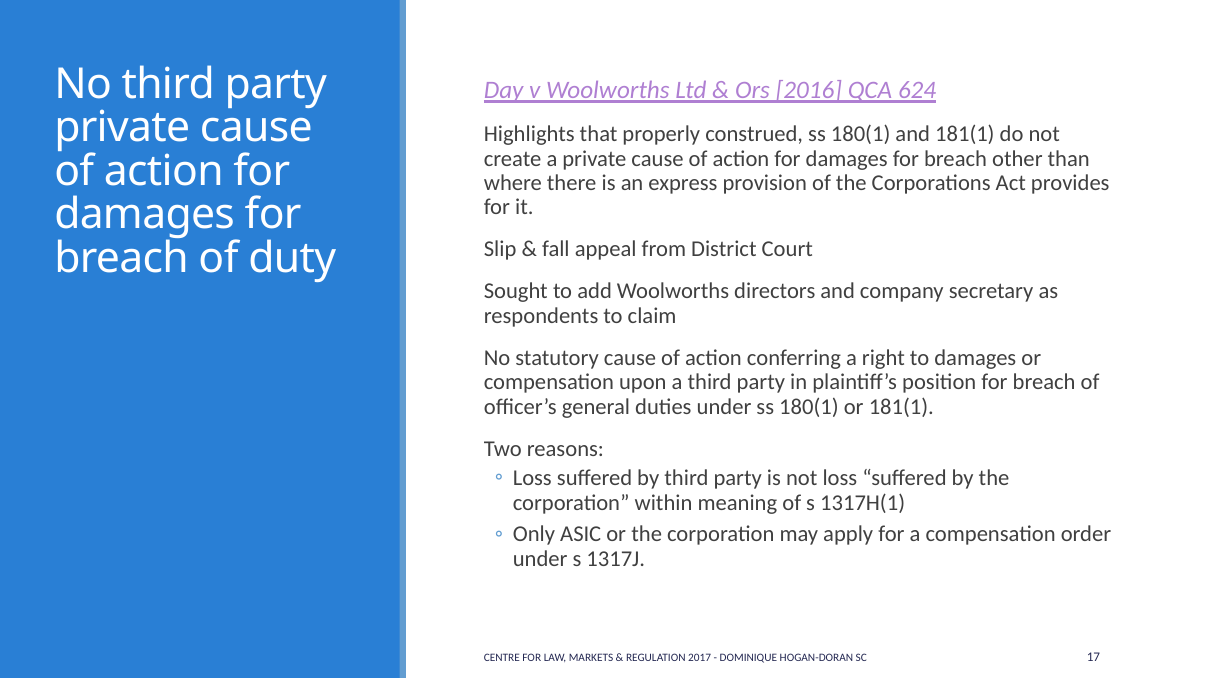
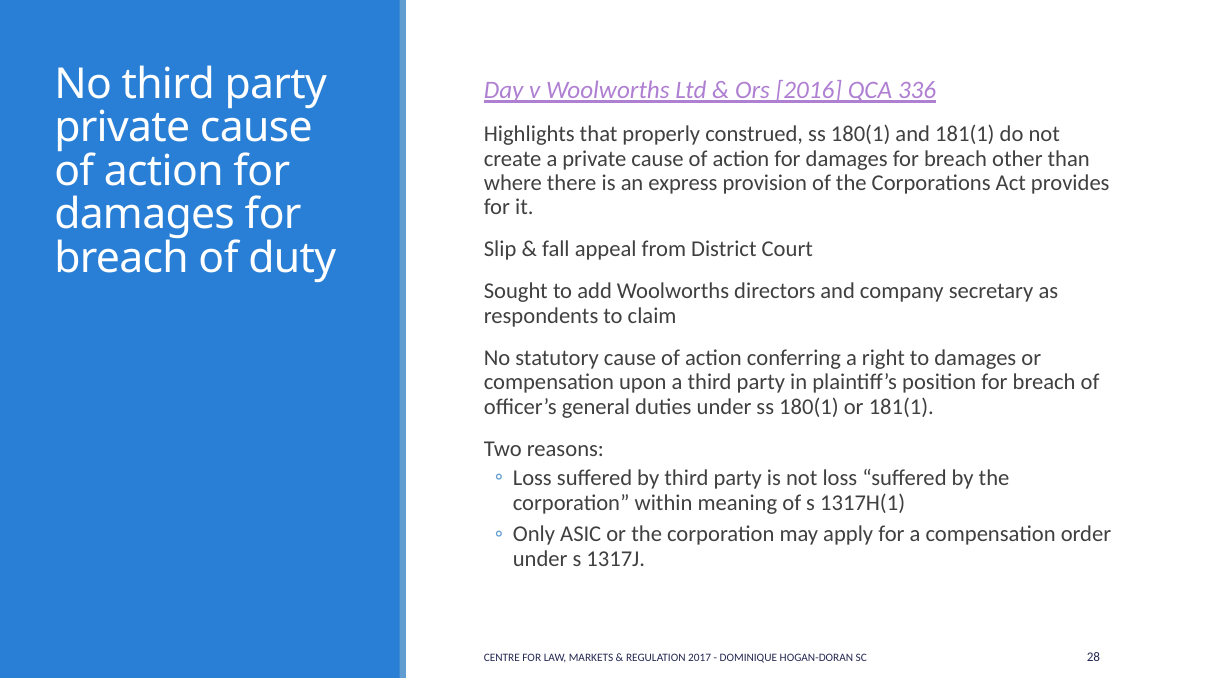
624: 624 -> 336
17: 17 -> 28
